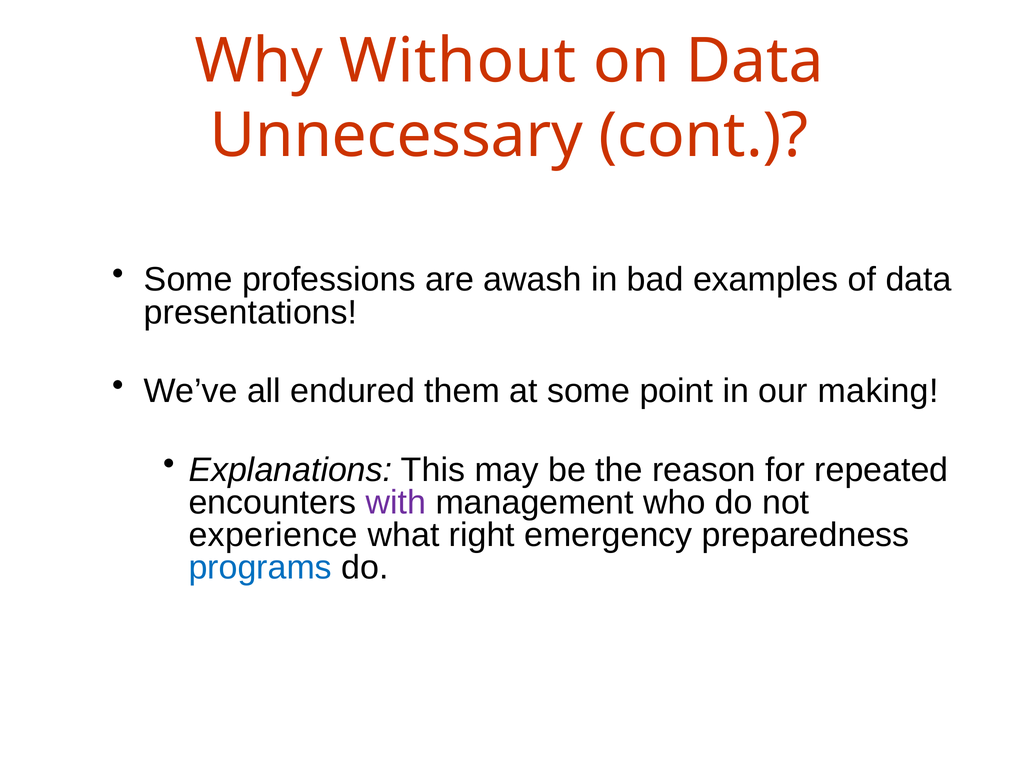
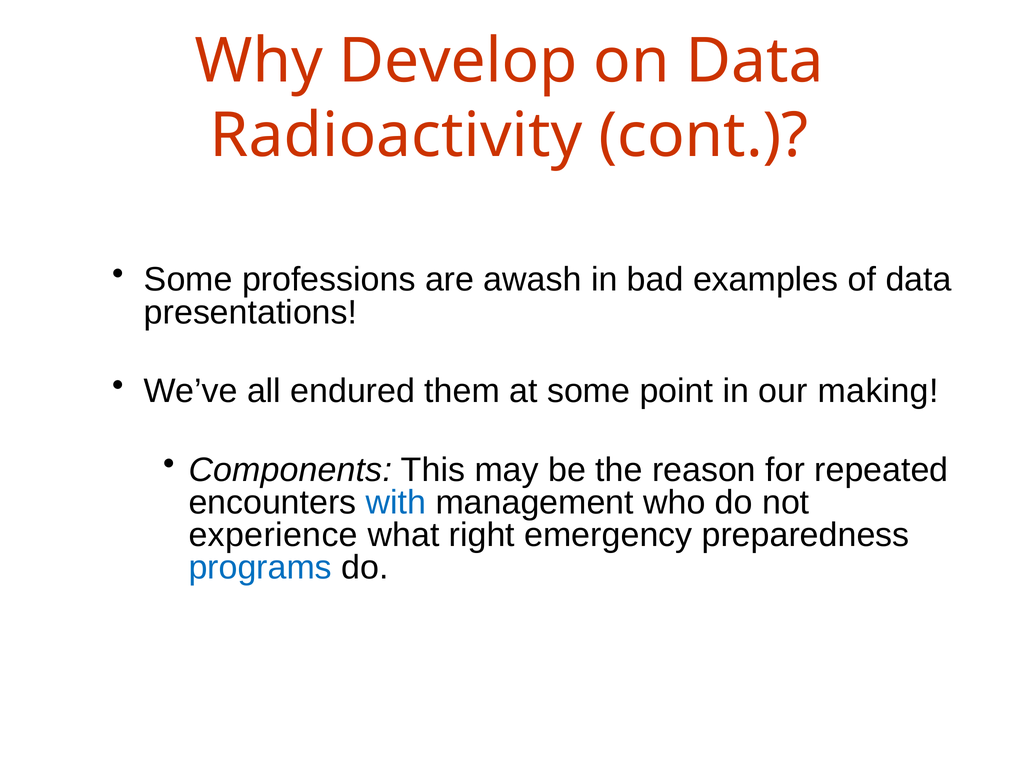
Without: Without -> Develop
Unnecessary: Unnecessary -> Radioactivity
Explanations: Explanations -> Components
with colour: purple -> blue
